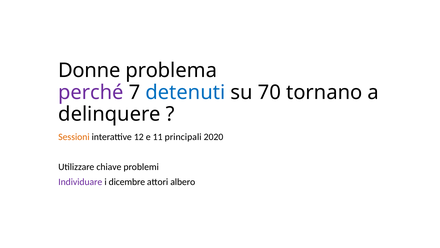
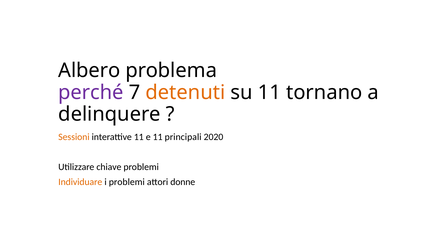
Donne: Donne -> Albero
detenuti colour: blue -> orange
su 70: 70 -> 11
interattive 12: 12 -> 11
Individuare colour: purple -> orange
i dicembre: dicembre -> problemi
albero: albero -> donne
